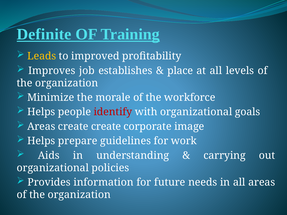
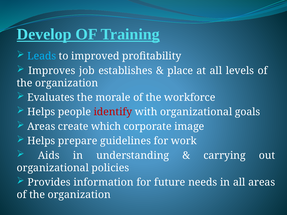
Definite: Definite -> Develop
Leads colour: yellow -> light blue
Minimize: Minimize -> Evaluates
create create: create -> which
